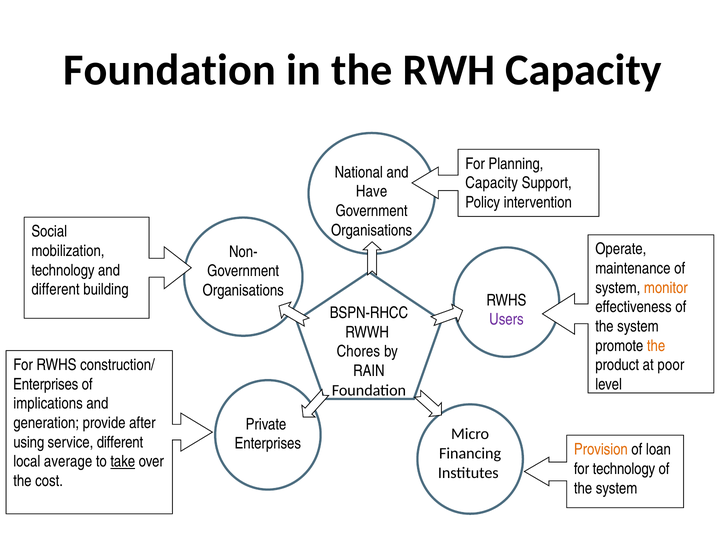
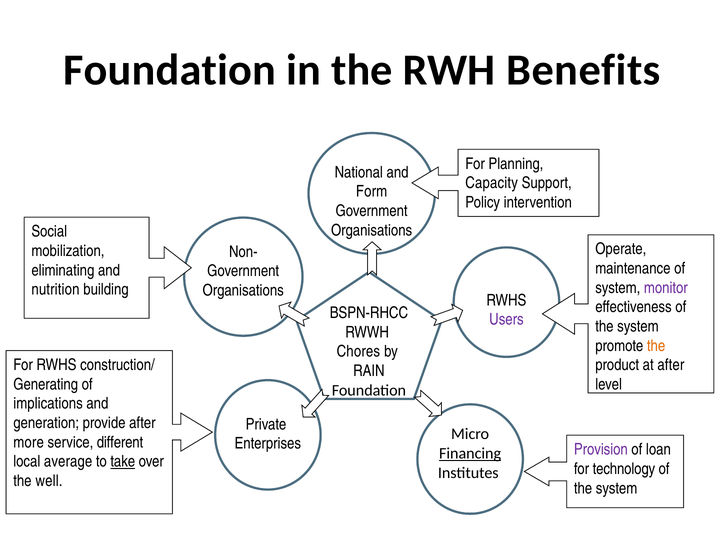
RWH Capacity: Capacity -> Benefits
Have: Have -> Form
technology at (63, 271): technology -> eliminating
monitor colour: orange -> purple
different at (56, 290): different -> nutrition
at poor: poor -> after
Enterprises at (46, 385): Enterprises -> Generating
using: using -> more
Provision colour: orange -> purple
Financing underline: none -> present
cost: cost -> well
